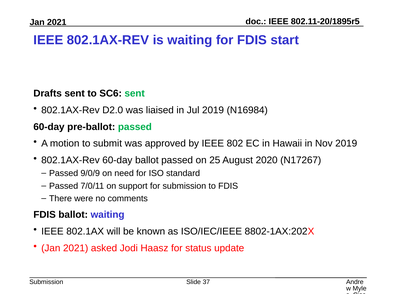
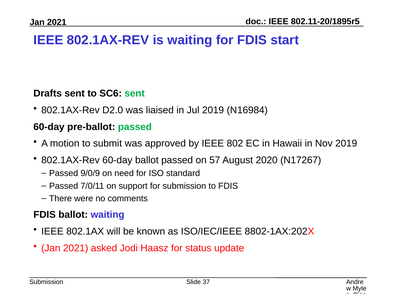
25: 25 -> 57
